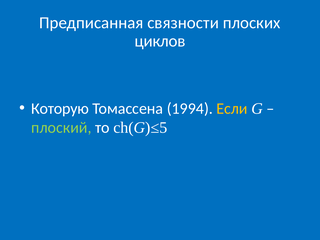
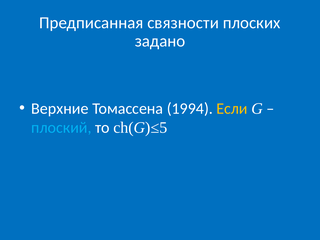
циклов: циклов -> задано
Которую: Которую -> Верхние
плоский colour: light green -> light blue
